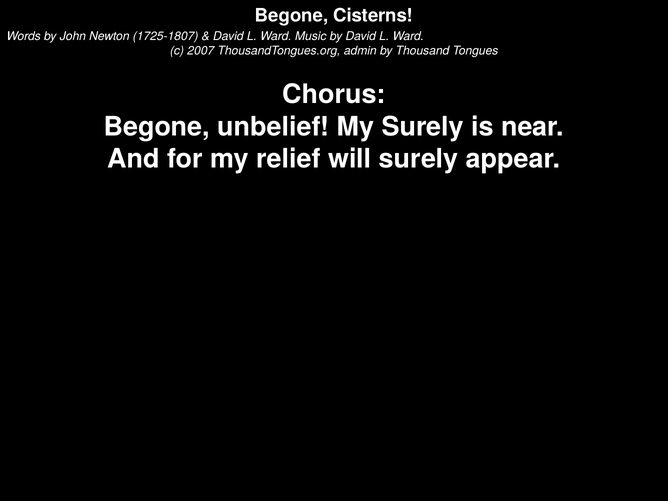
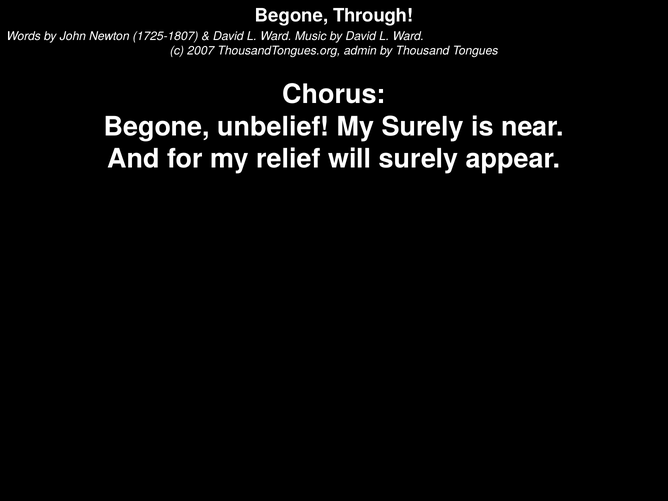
Cisterns: Cisterns -> Through
